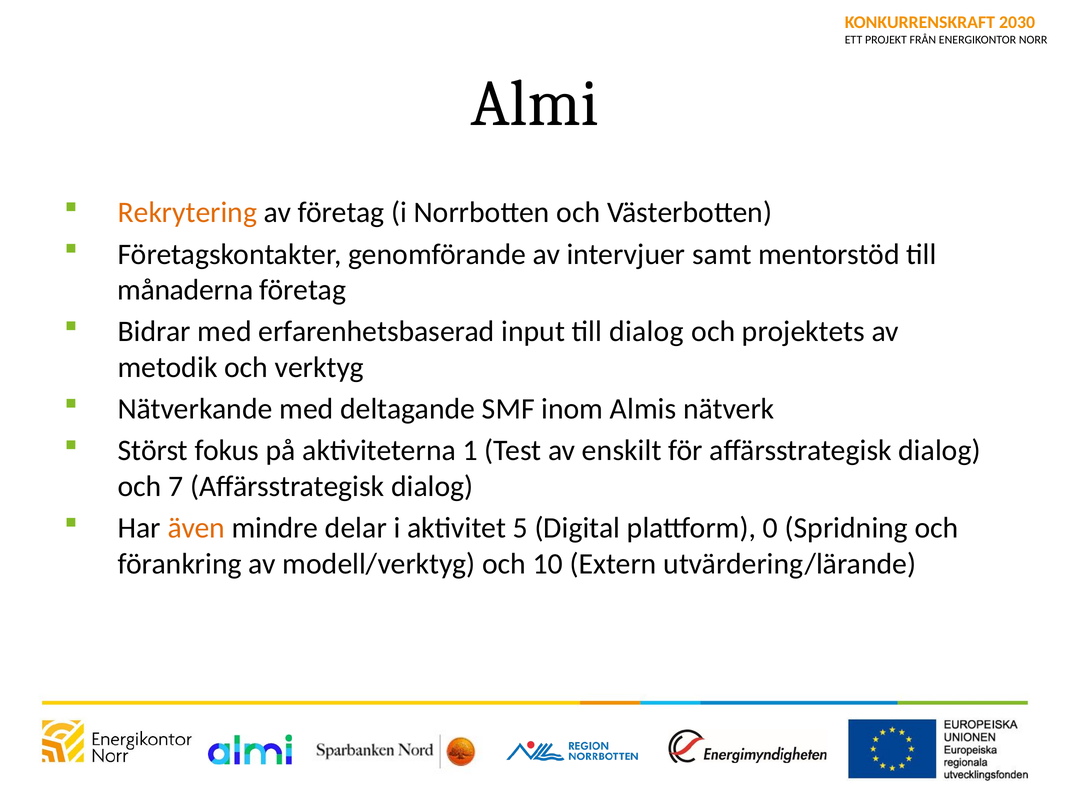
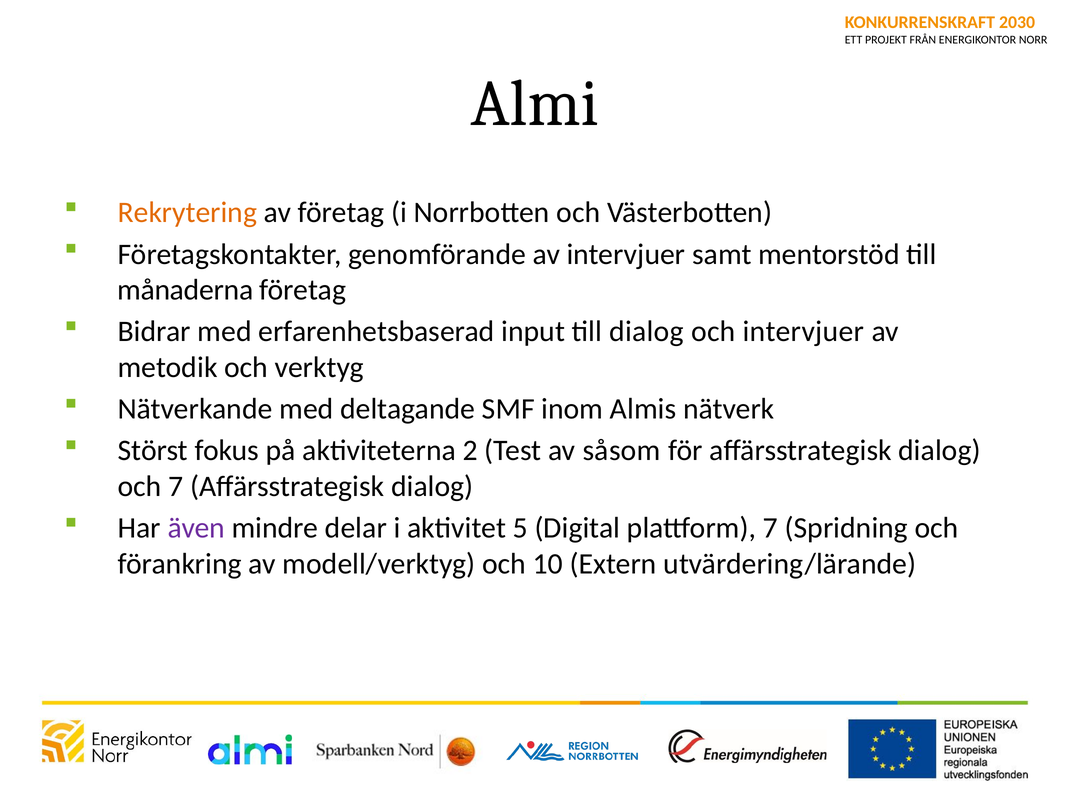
och projektets: projektets -> intervjuer
1: 1 -> 2
enskilt: enskilt -> såsom
även colour: orange -> purple
plattform 0: 0 -> 7
